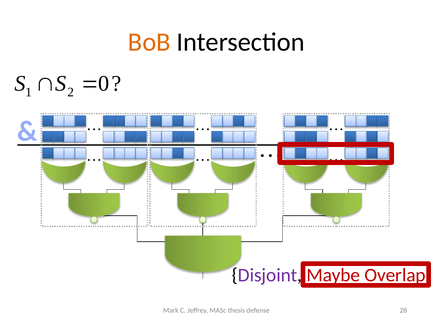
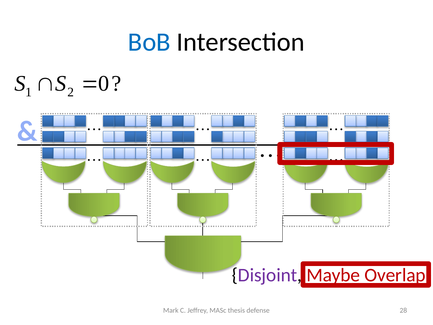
BoB colour: orange -> blue
